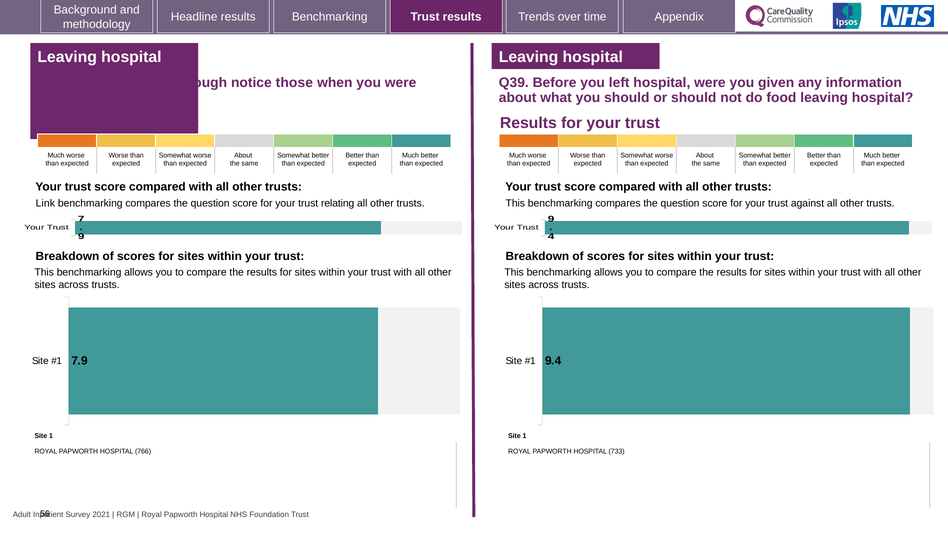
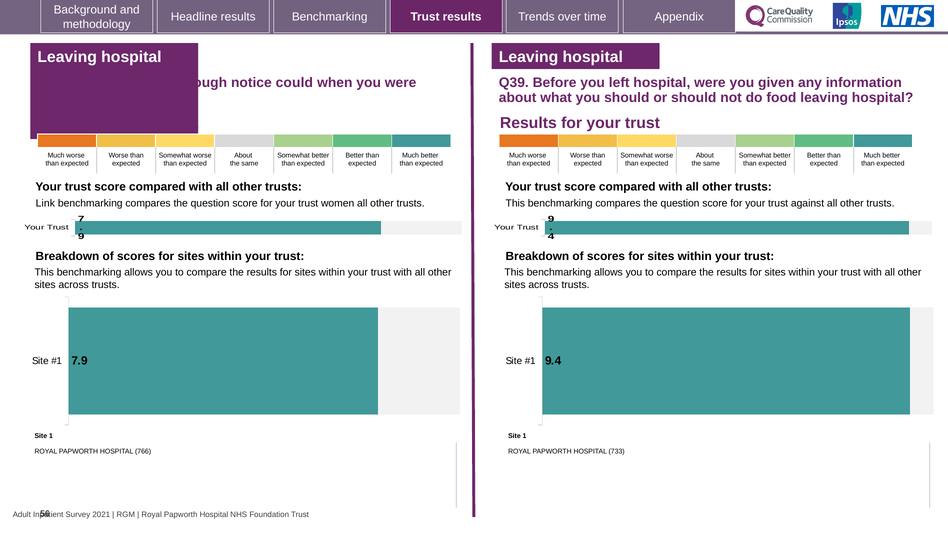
those: those -> could
relating: relating -> women
